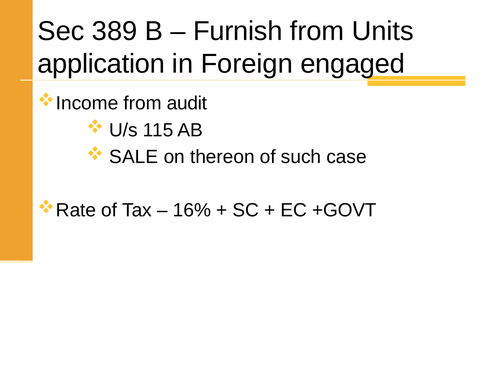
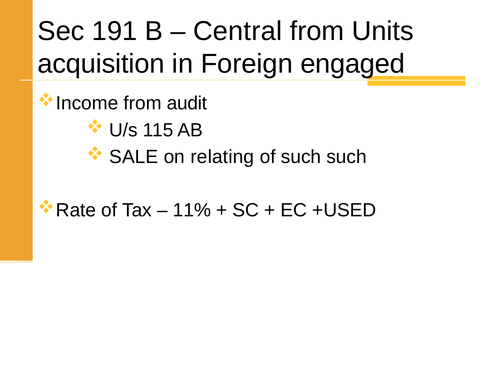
389: 389 -> 191
Furnish: Furnish -> Central
application: application -> acquisition
thereon: thereon -> relating
such case: case -> such
16%: 16% -> 11%
+GOVT: +GOVT -> +USED
